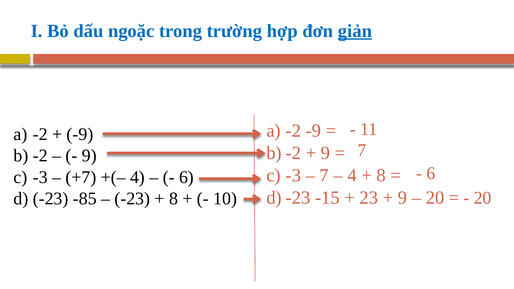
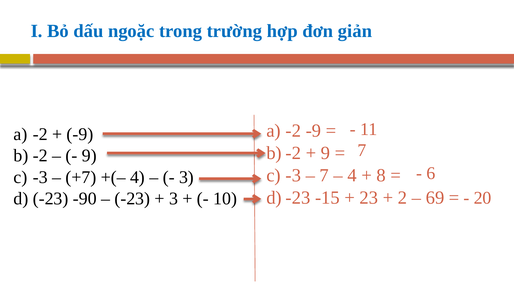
giản underline: present -> none
6 at (186, 177): 6 -> 3
9 at (403, 198): 9 -> 2
20 at (435, 198): 20 -> 69
-85: -85 -> -90
8 at (174, 199): 8 -> 3
